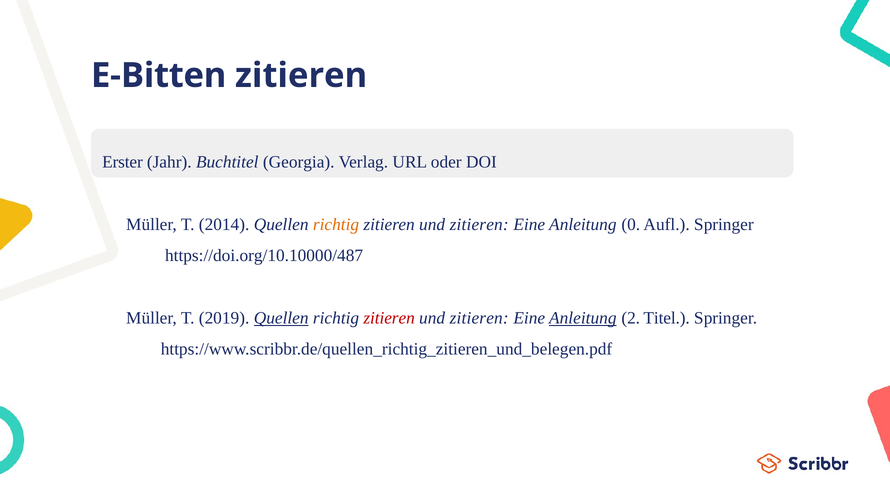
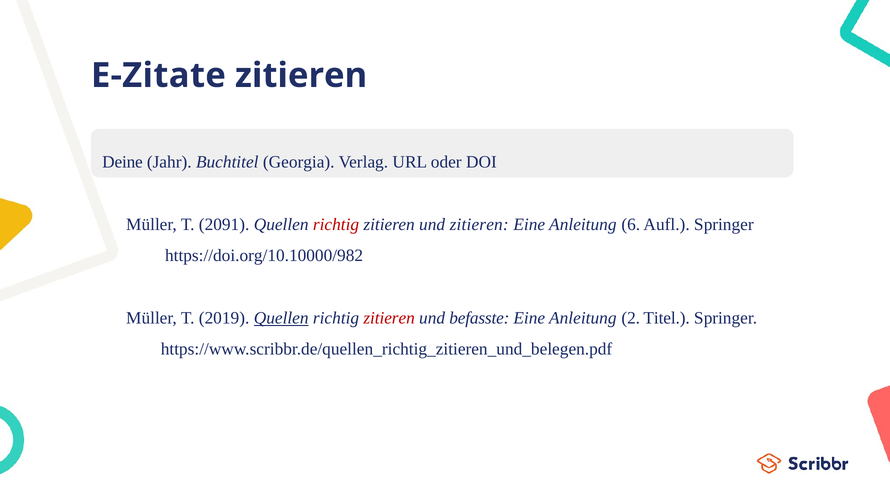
E-Bitten: E-Bitten -> E-Zitate
Erster: Erster -> Deine
2014: 2014 -> 2091
richtig at (336, 224) colour: orange -> red
0: 0 -> 6
https://doi.org/10.10000/487: https://doi.org/10.10000/487 -> https://doi.org/10.10000/982
zitieren at (479, 318): zitieren -> befasste
Anleitung at (583, 318) underline: present -> none
